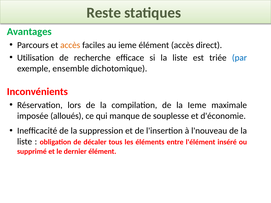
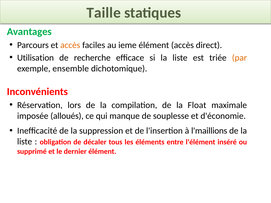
Reste: Reste -> Taille
par colour: blue -> orange
la Ieme: Ieme -> Float
l'nouveau: l'nouveau -> l'maillions
